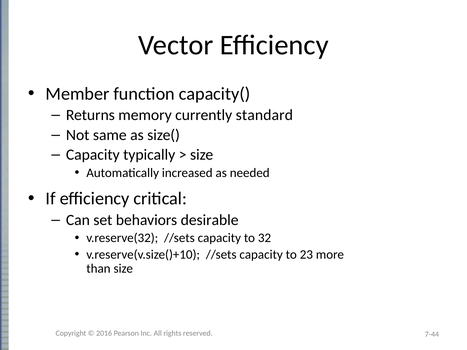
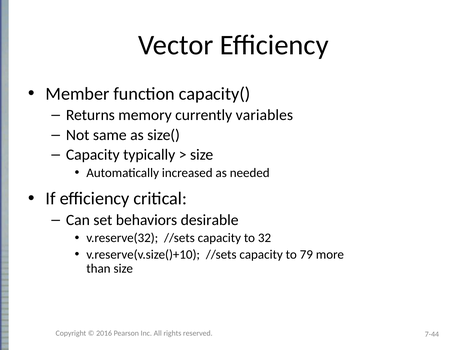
standard: standard -> variables
23: 23 -> 79
